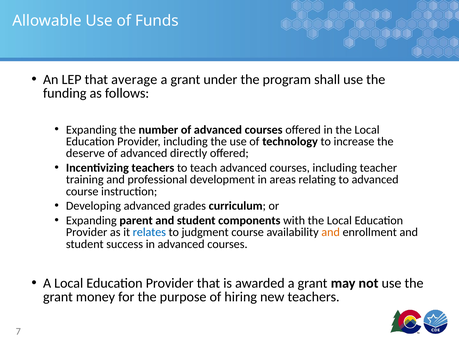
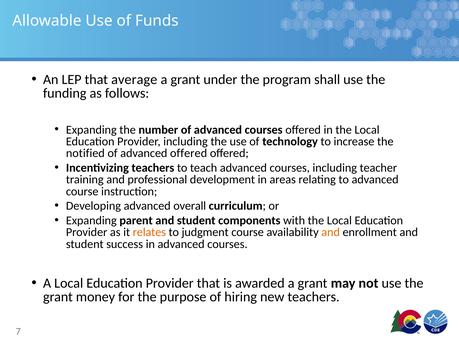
deserve: deserve -> notified
advanced directly: directly -> offered
grades: grades -> overall
relates colour: blue -> orange
